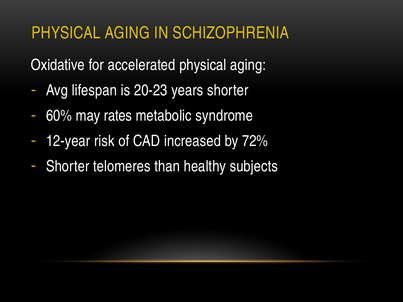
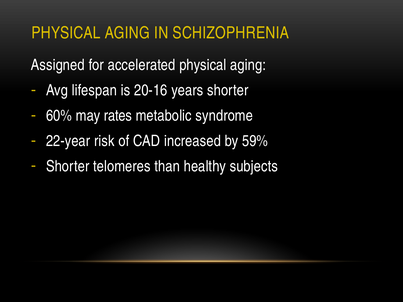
Oxidative: Oxidative -> Assigned
20-23: 20-23 -> 20-16
12-year: 12-year -> 22-year
72%: 72% -> 59%
